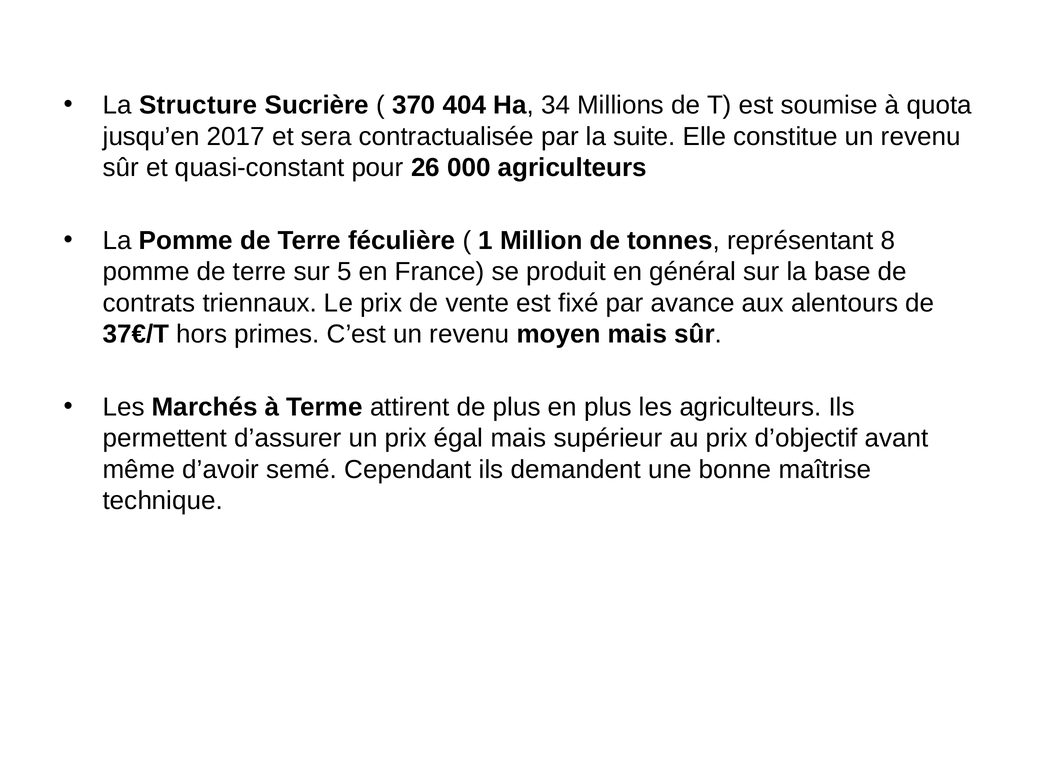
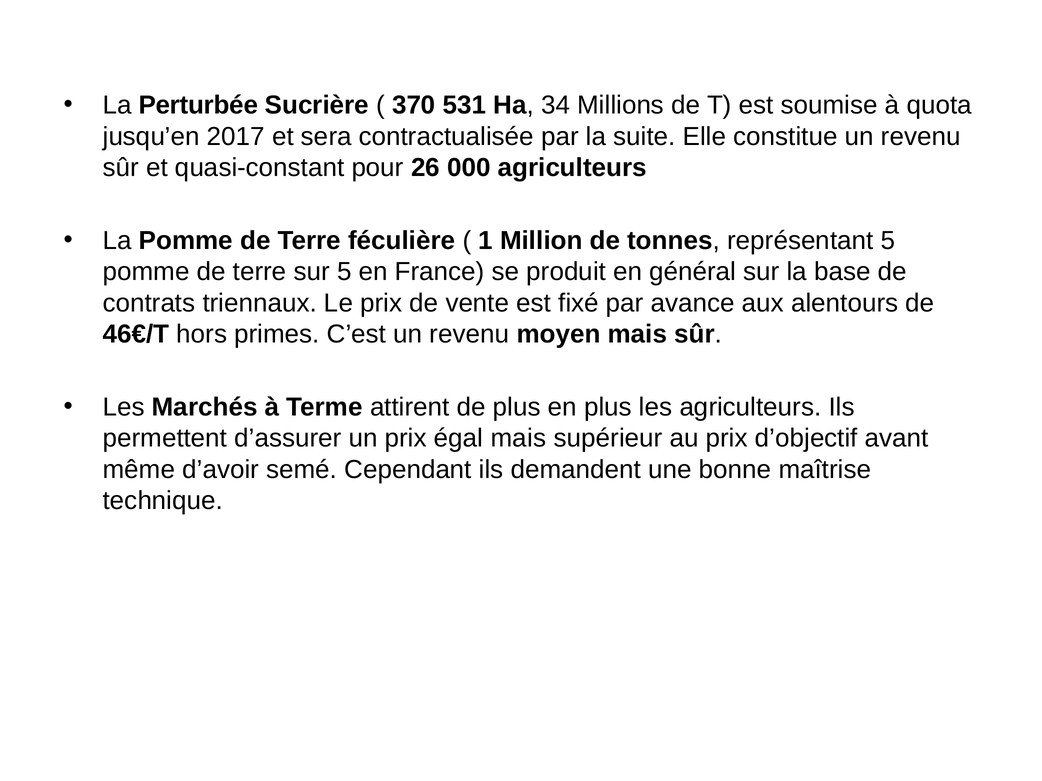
Structure: Structure -> Perturbée
404: 404 -> 531
représentant 8: 8 -> 5
37€/T: 37€/T -> 46€/T
